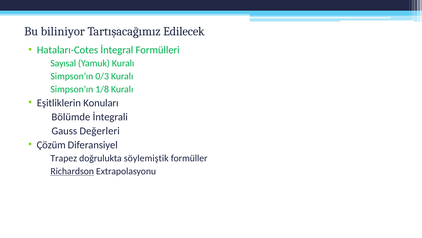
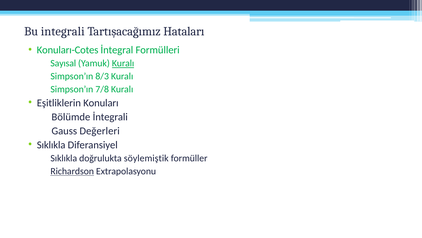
biliniyor: biliniyor -> integrali
Edilecek: Edilecek -> Hataları
Hataları-Cotes: Hataları-Cotes -> Konuları-Cotes
Kuralı at (123, 63) underline: none -> present
0/3: 0/3 -> 8/3
1/8: 1/8 -> 7/8
Çözüm at (51, 145): Çözüm -> Sıklıkla
Trapez at (64, 158): Trapez -> Sıklıkla
